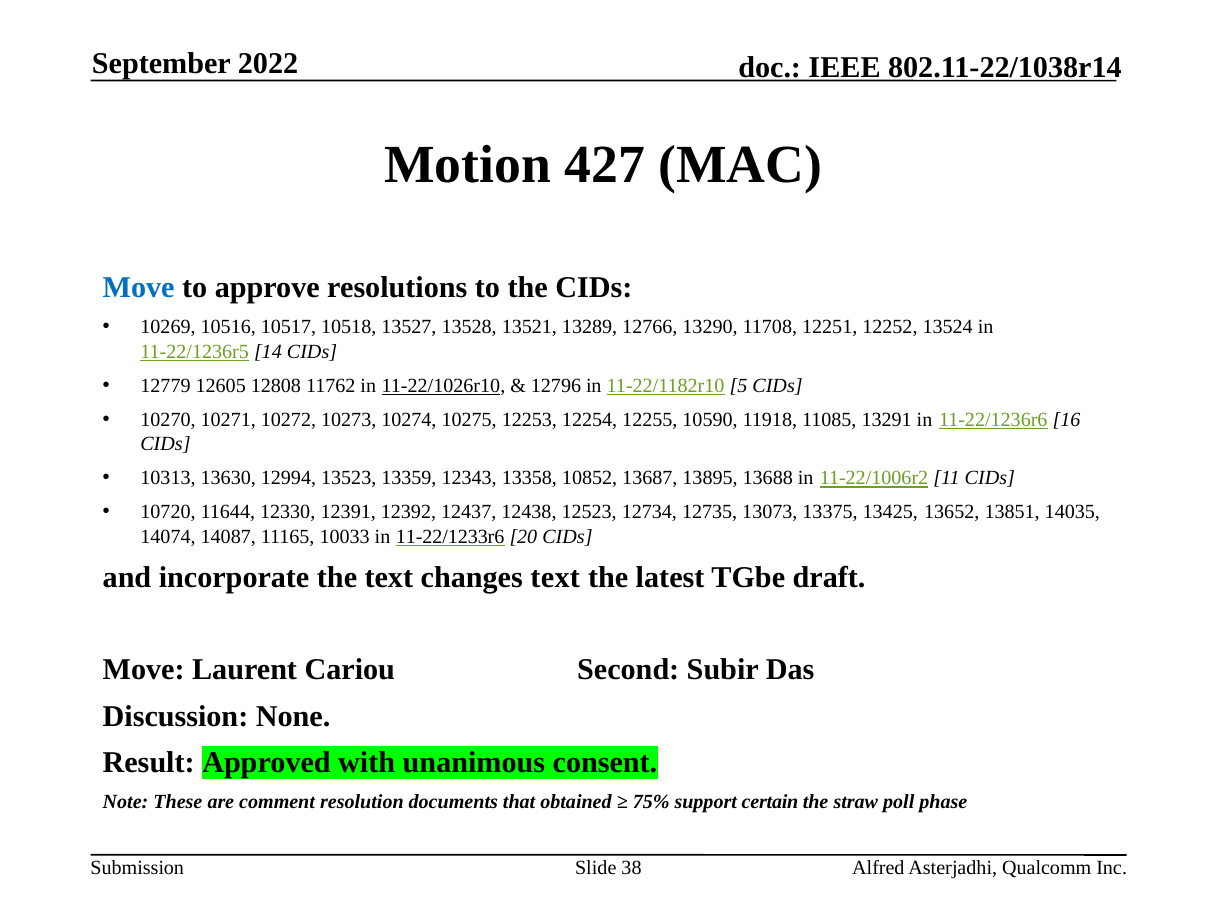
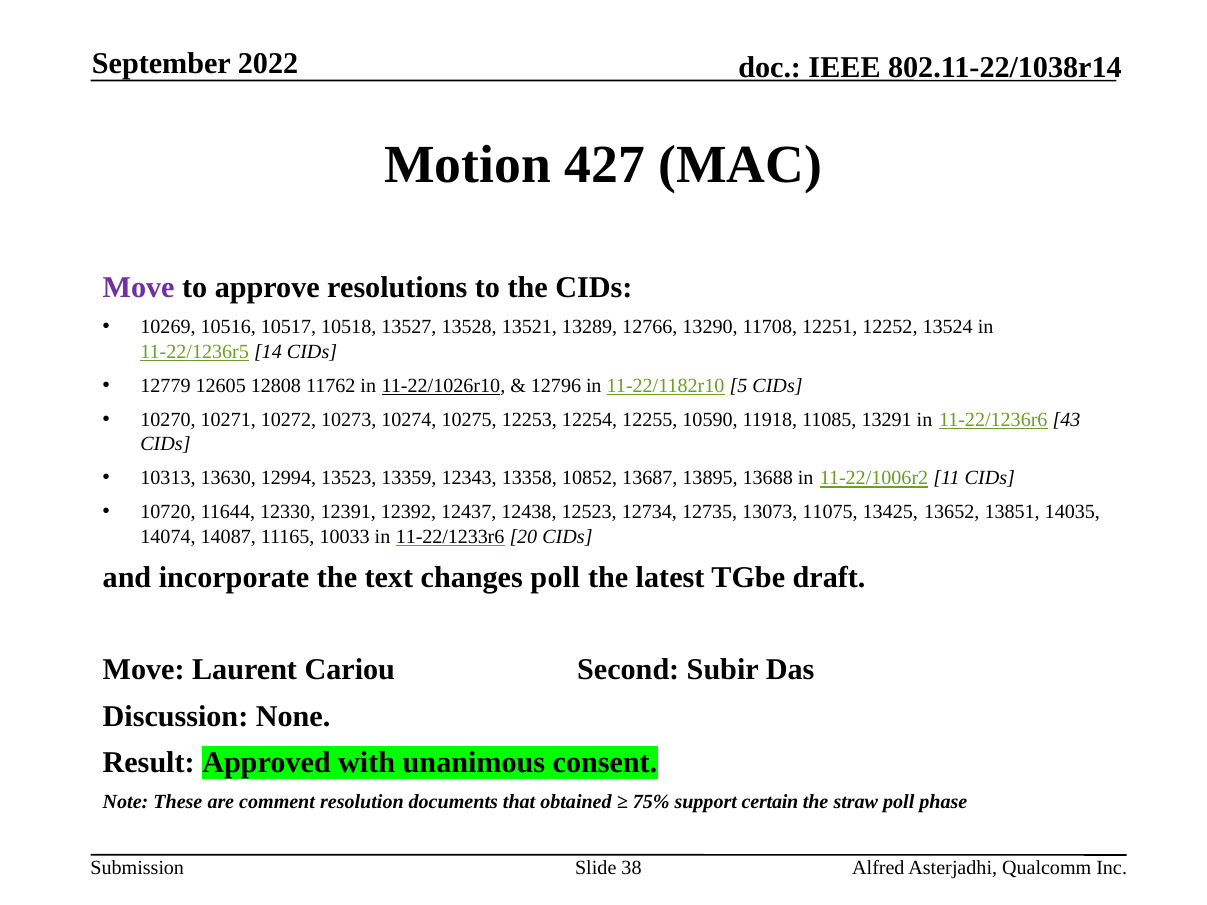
Move at (139, 288) colour: blue -> purple
16: 16 -> 43
13375: 13375 -> 11075
changes text: text -> poll
